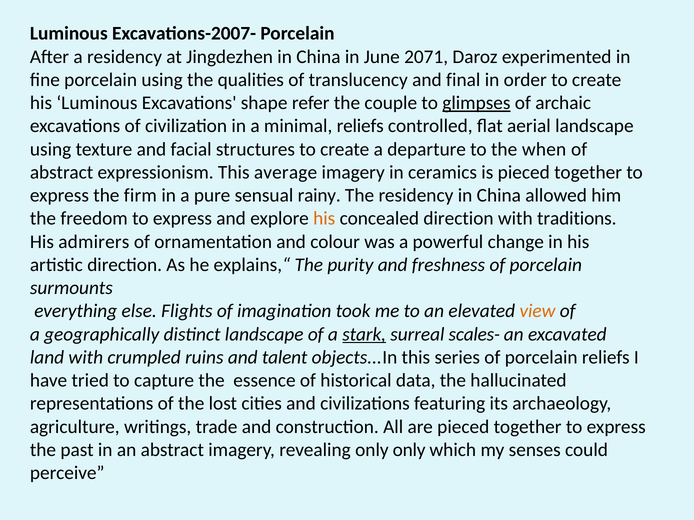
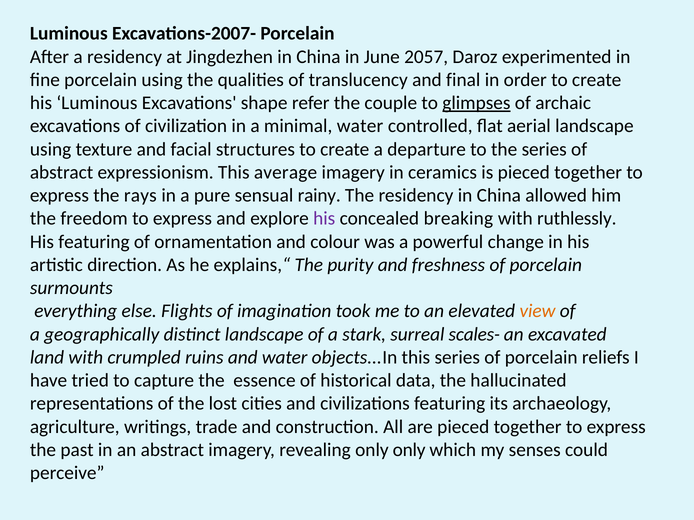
2071: 2071 -> 2057
minimal reliefs: reliefs -> water
the when: when -> series
firm: firm -> rays
his at (324, 219) colour: orange -> purple
concealed direction: direction -> breaking
traditions: traditions -> ruthlessly
His admirers: admirers -> featuring
stark underline: present -> none
and talent: talent -> water
